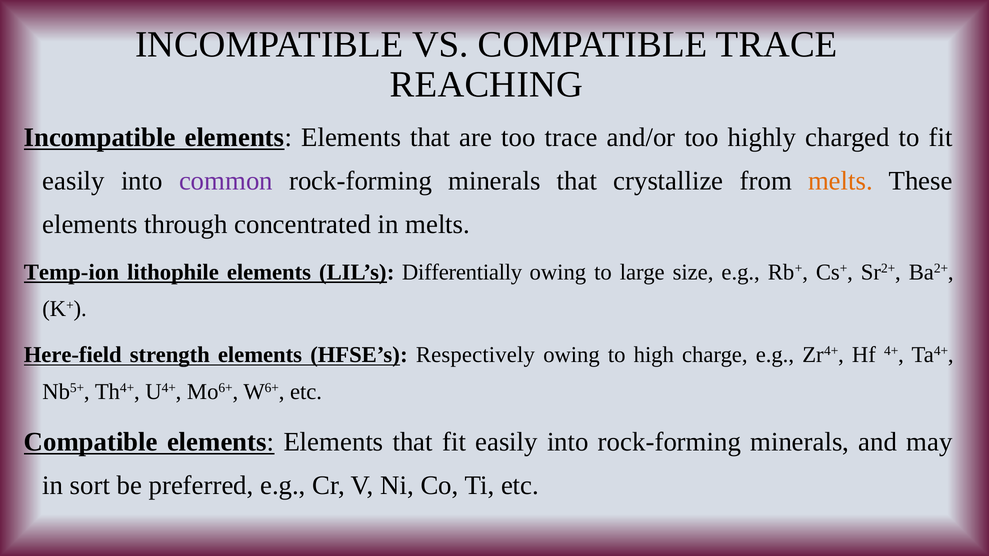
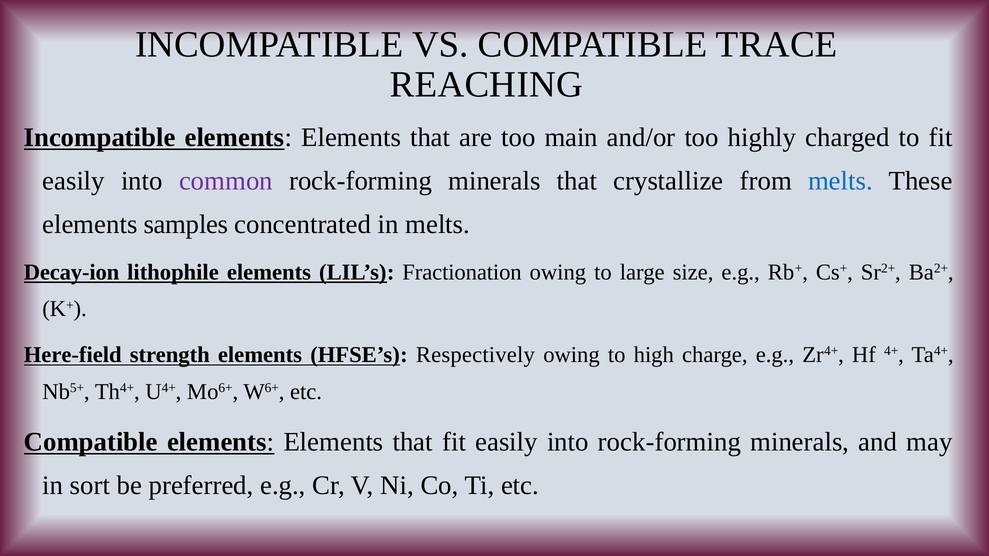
too trace: trace -> main
melts at (841, 181) colour: orange -> blue
through: through -> samples
Temp-ion: Temp-ion -> Decay-ion
Differentially: Differentially -> Fractionation
